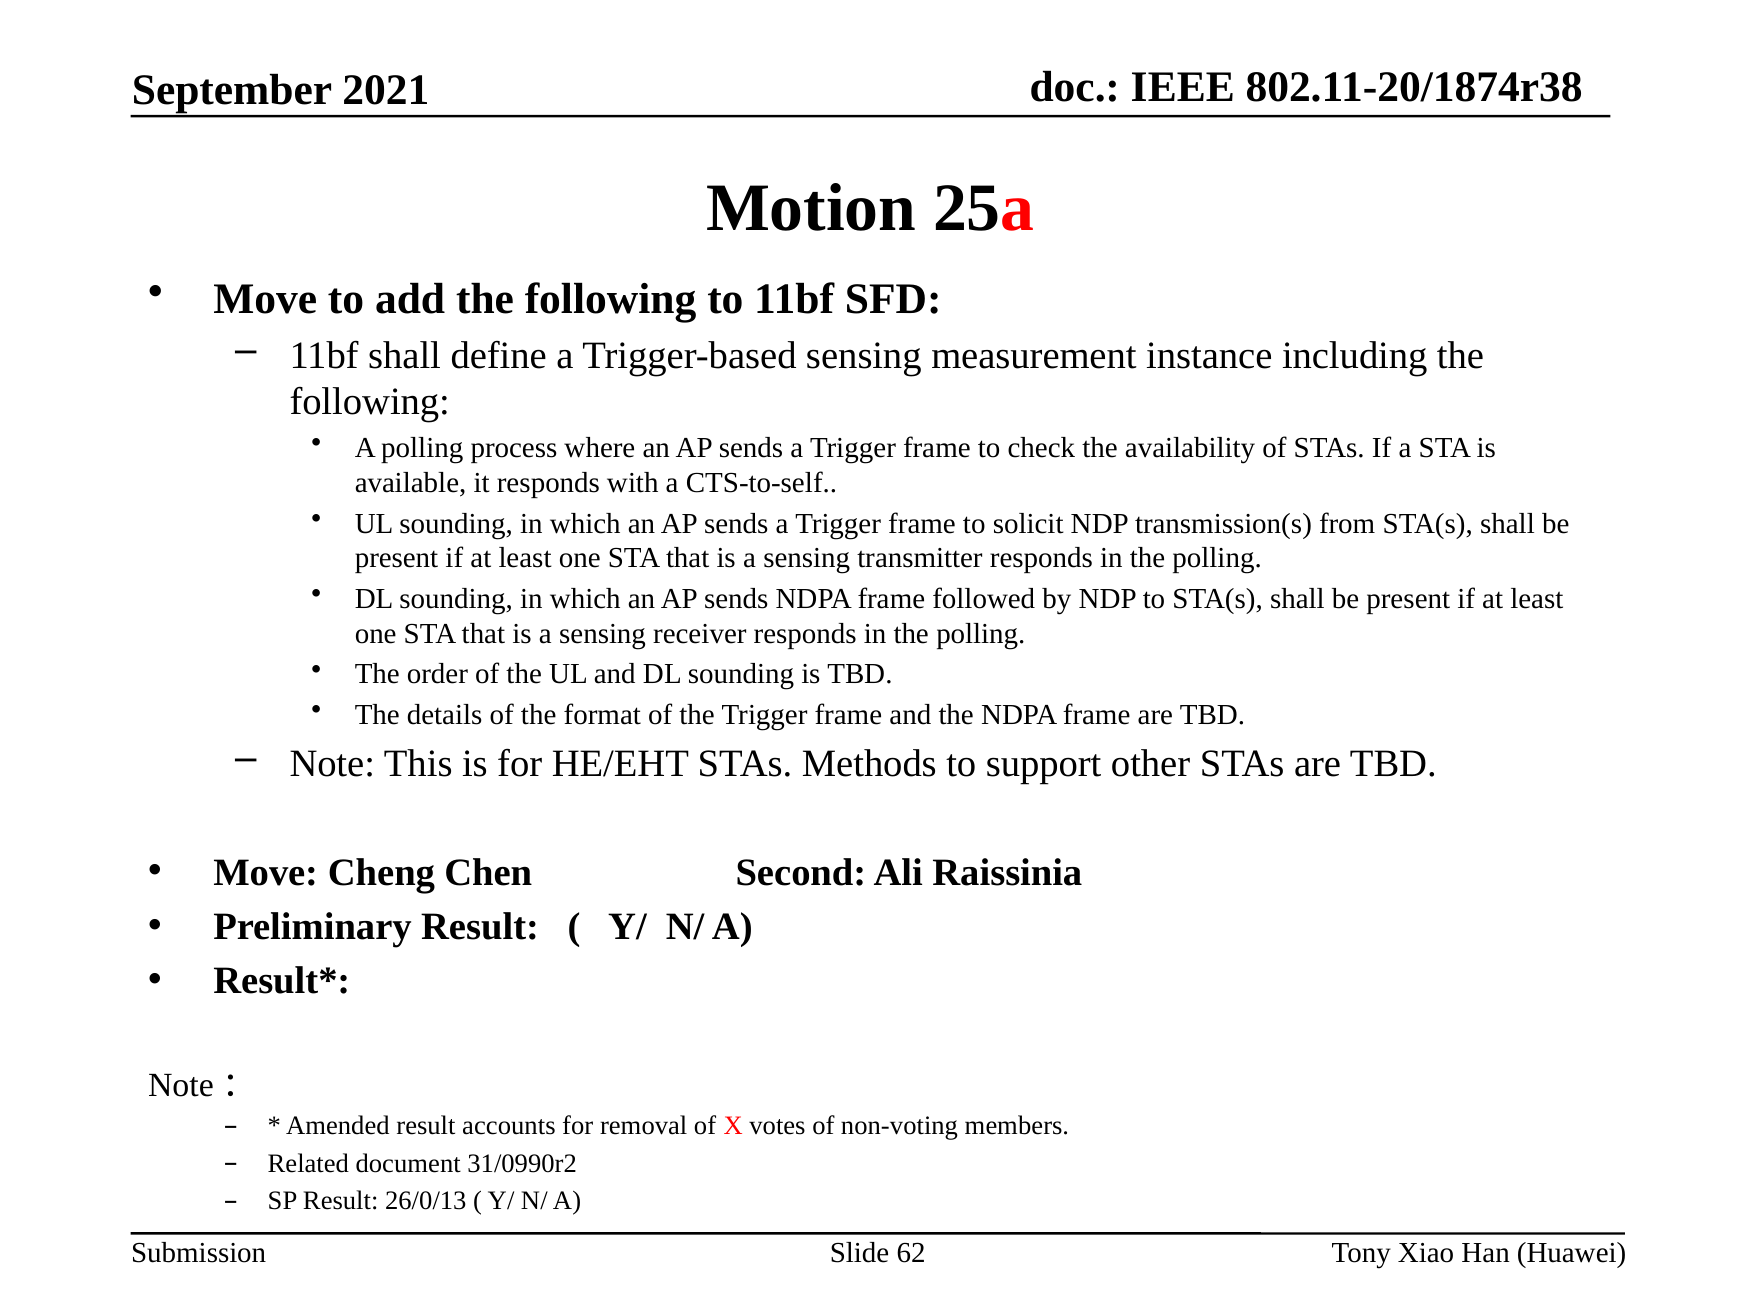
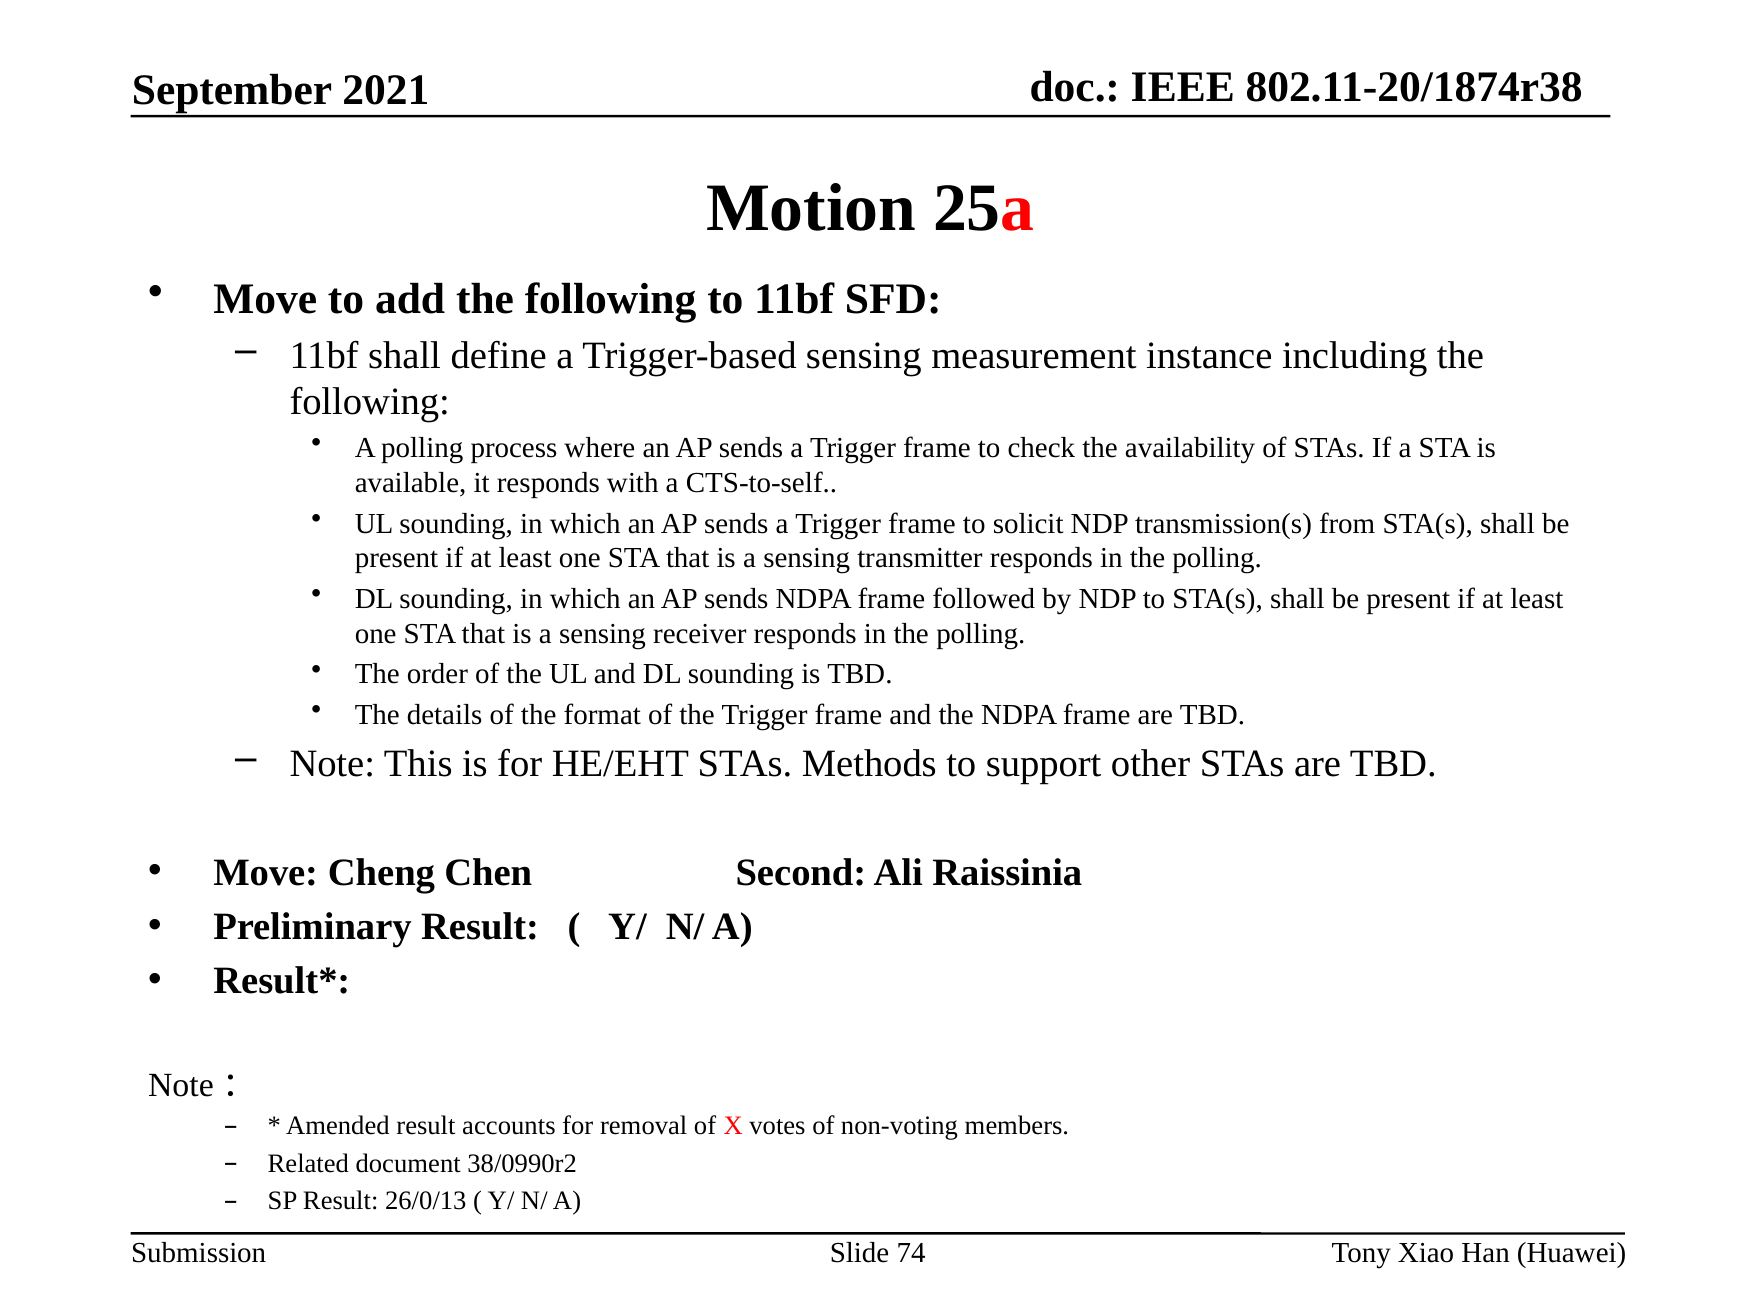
31/0990r2: 31/0990r2 -> 38/0990r2
62: 62 -> 74
